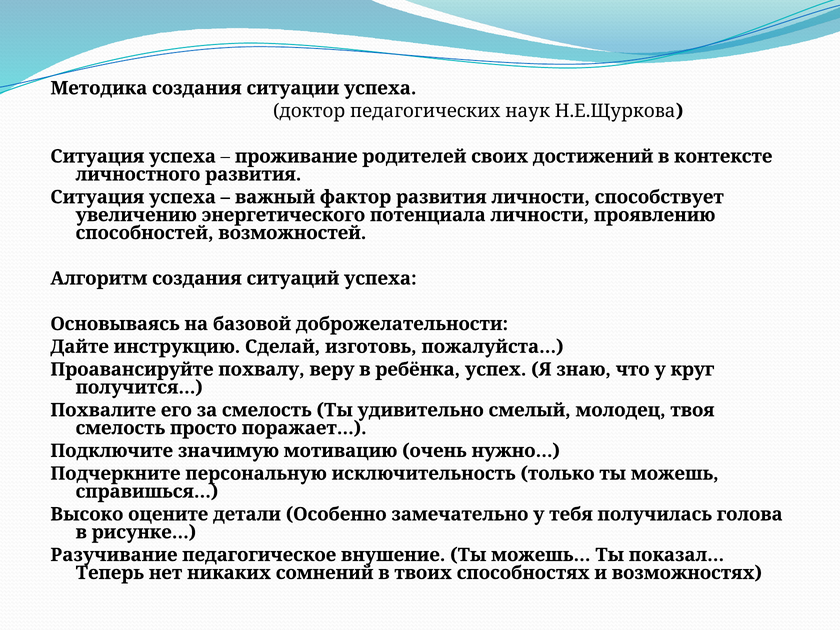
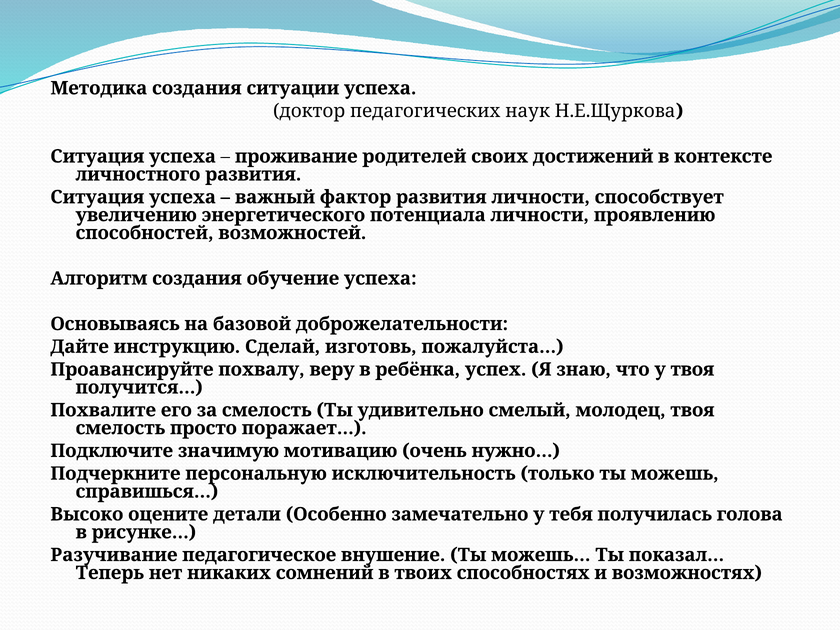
ситуаций: ситуаций -> обучение
у круг: круг -> твоя
